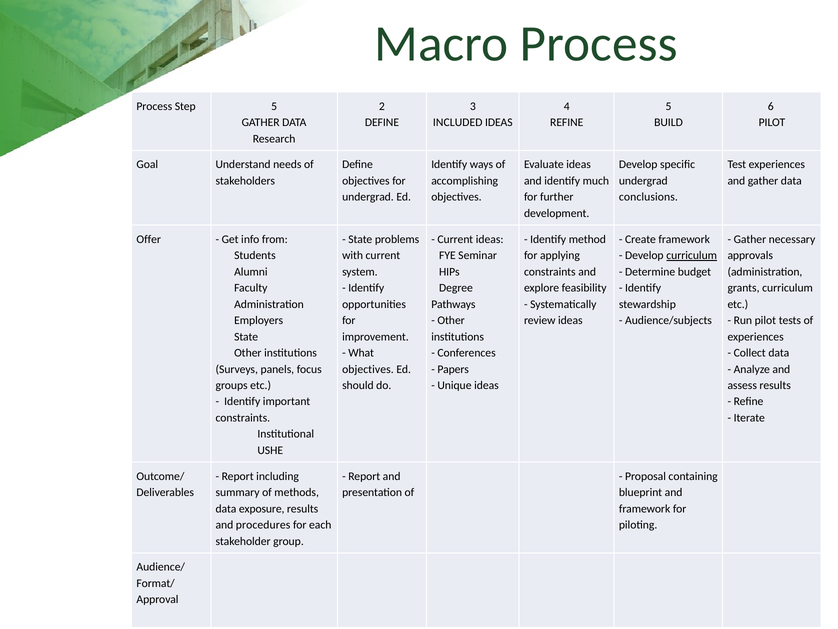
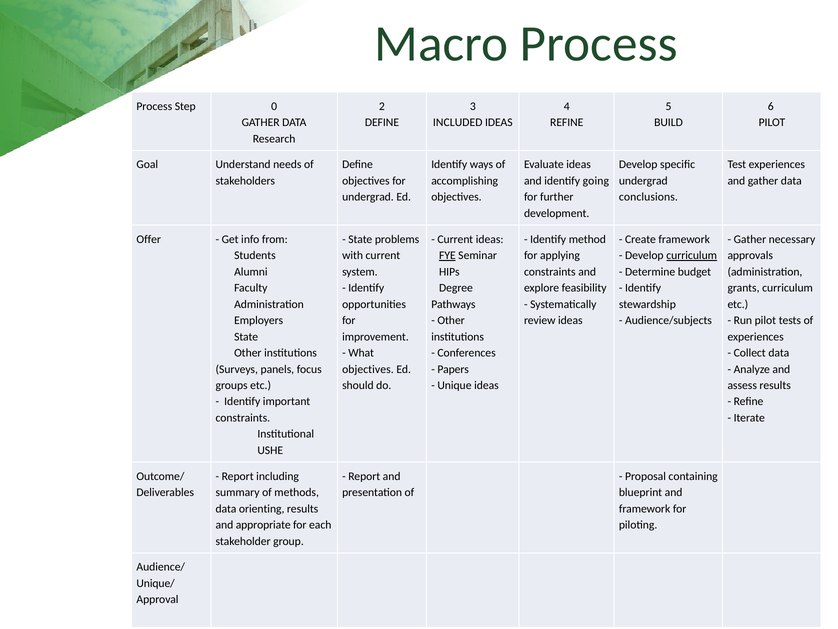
Step 5: 5 -> 0
much: much -> going
FYE underline: none -> present
exposure: exposure -> orienting
procedures: procedures -> appropriate
Format/: Format/ -> Unique/
